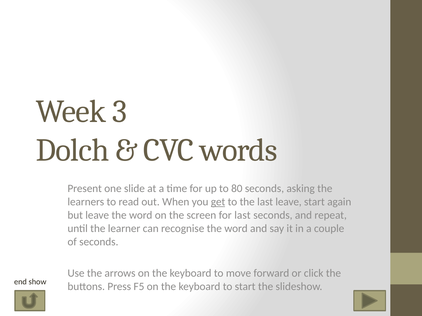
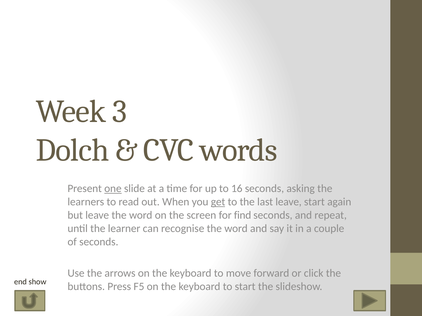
one underline: none -> present
80: 80 -> 16
for last: last -> find
